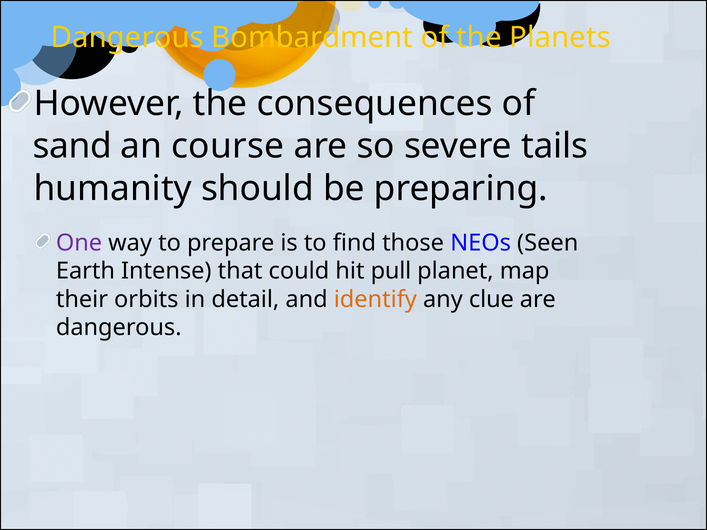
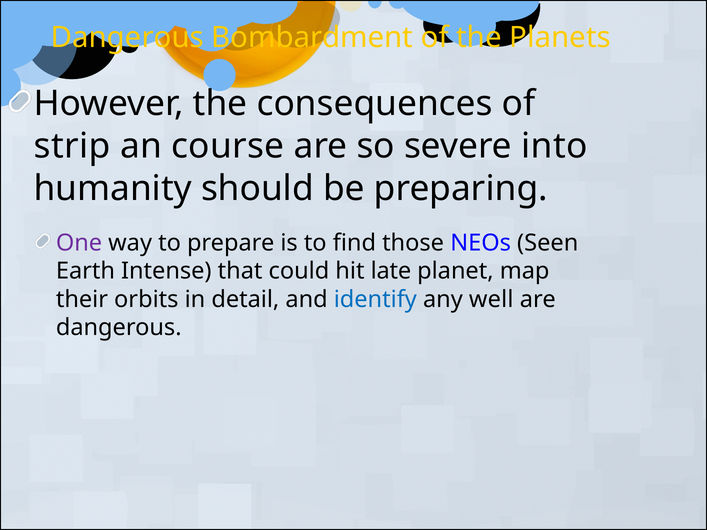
sand: sand -> strip
tails: tails -> into
pull: pull -> late
identify colour: orange -> blue
clue: clue -> well
